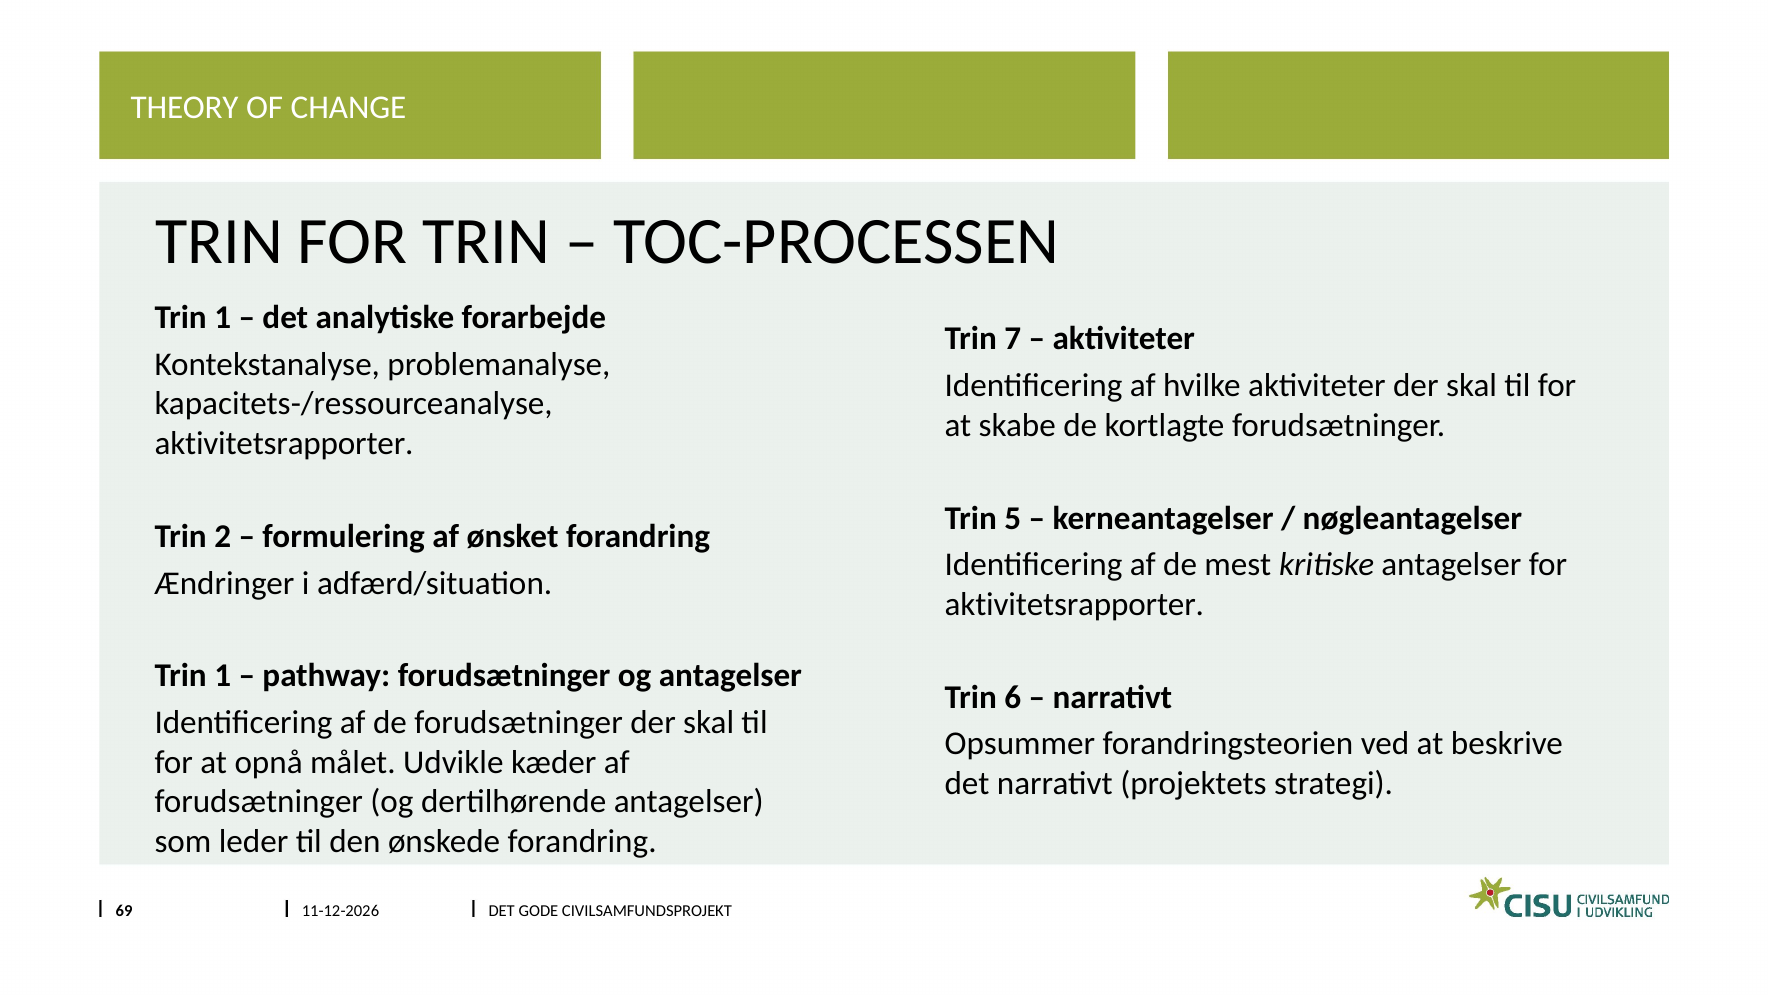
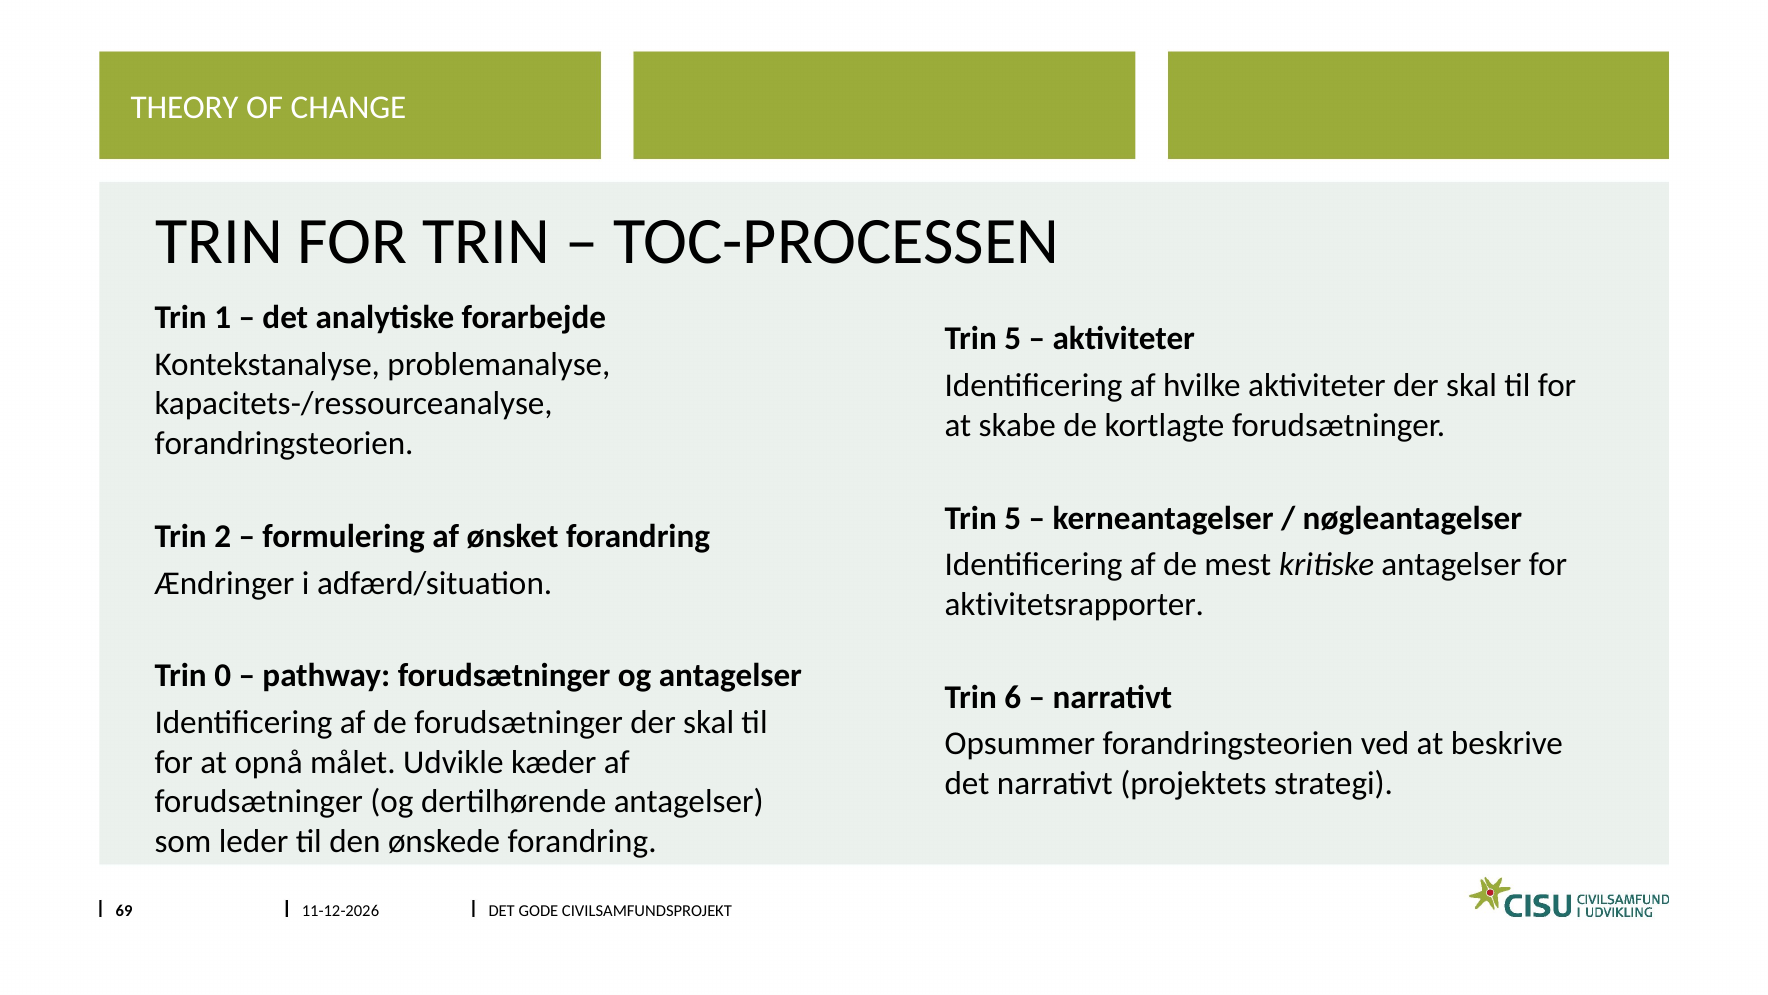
7 at (1013, 339): 7 -> 5
aktivitetsrapporter at (284, 444): aktivitetsrapporter -> forandringsteorien
1 at (223, 676): 1 -> 0
